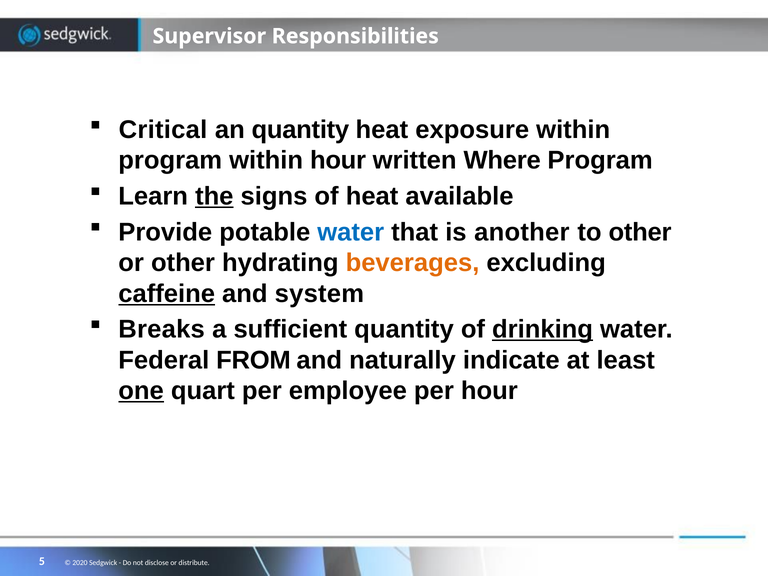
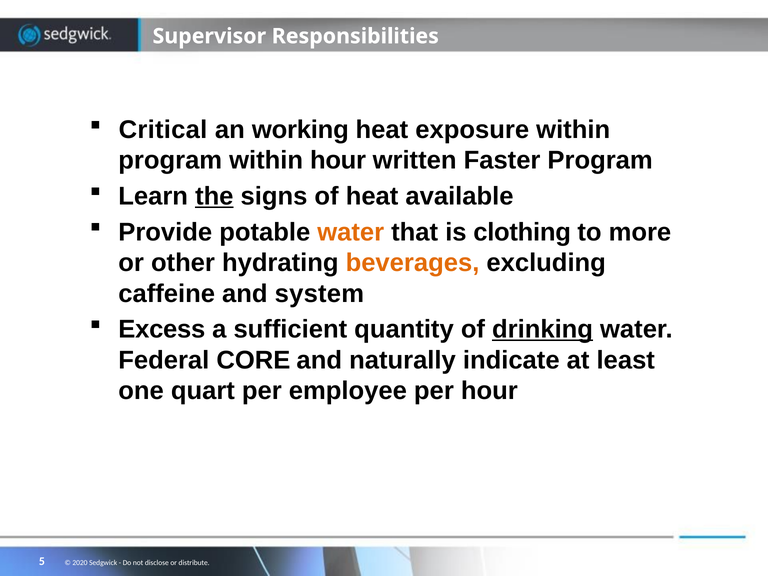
an quantity: quantity -> working
Where: Where -> Faster
water at (351, 232) colour: blue -> orange
another: another -> clothing
to other: other -> more
caffeine underline: present -> none
Breaks: Breaks -> Excess
FROM: FROM -> CORE
one underline: present -> none
